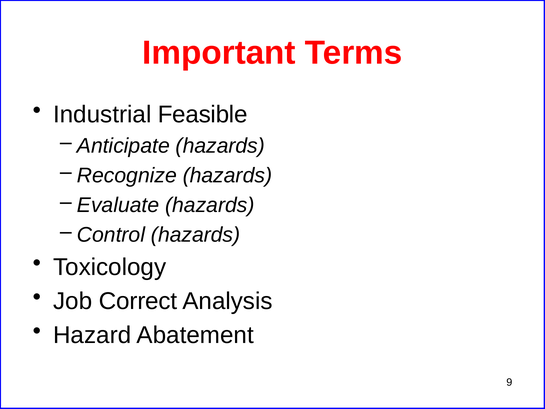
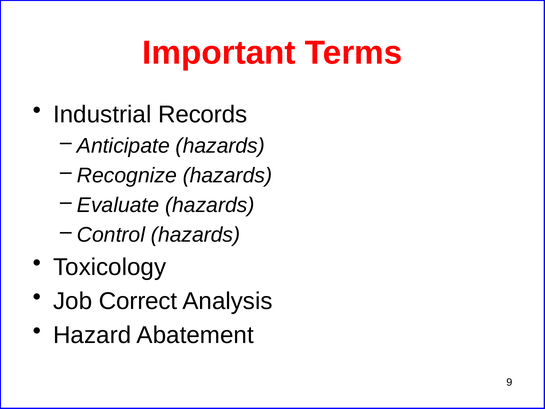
Feasible: Feasible -> Records
